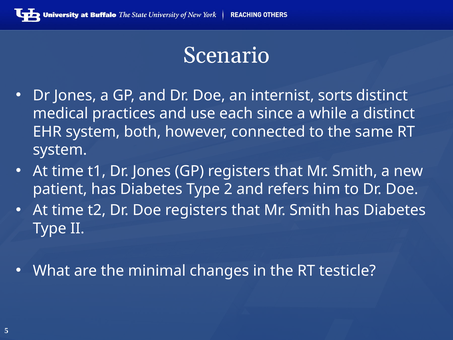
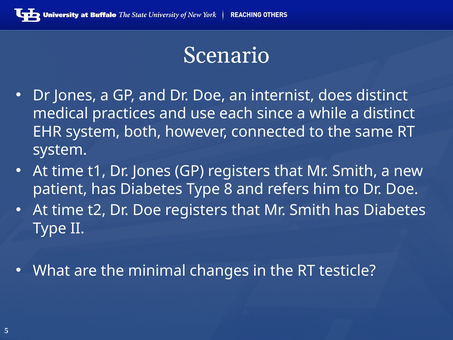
sorts: sorts -> does
2: 2 -> 8
